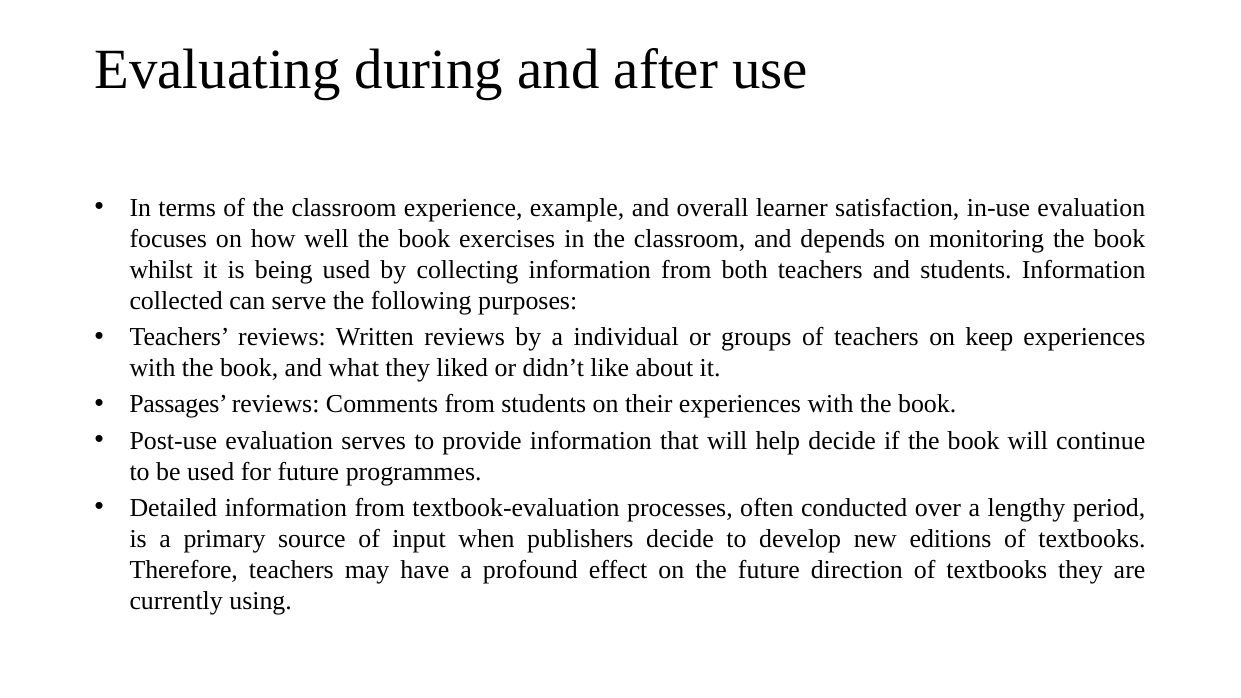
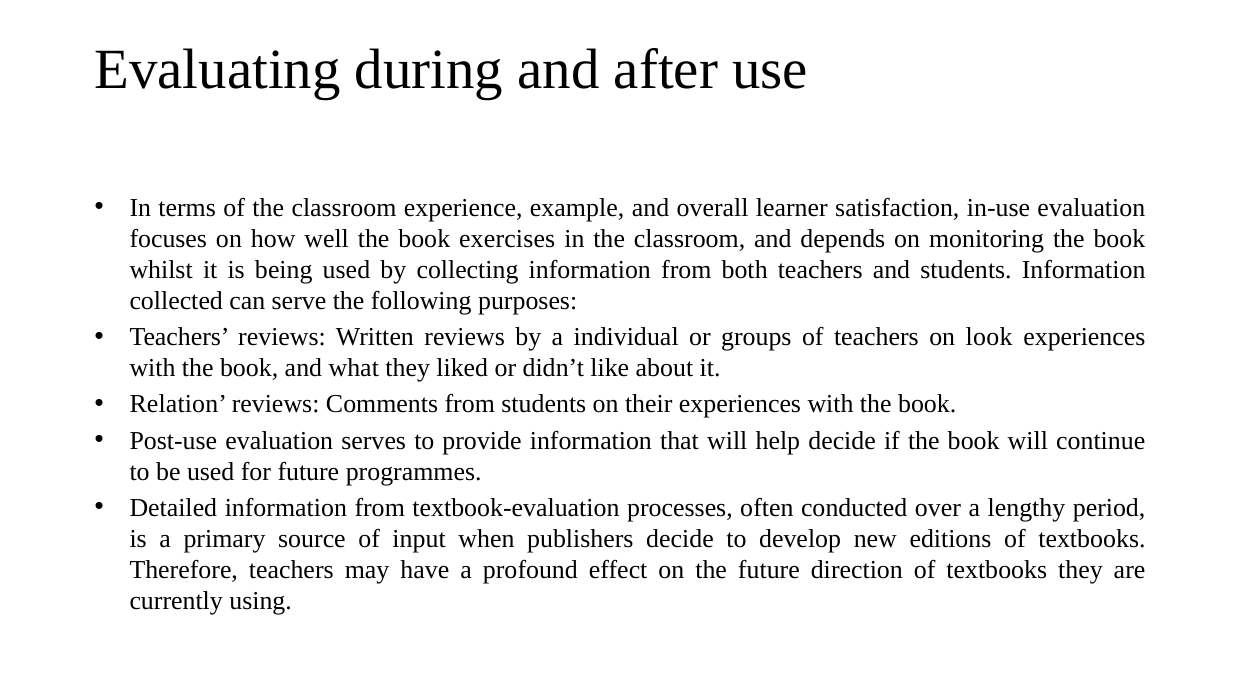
keep: keep -> look
Passages: Passages -> Relation
